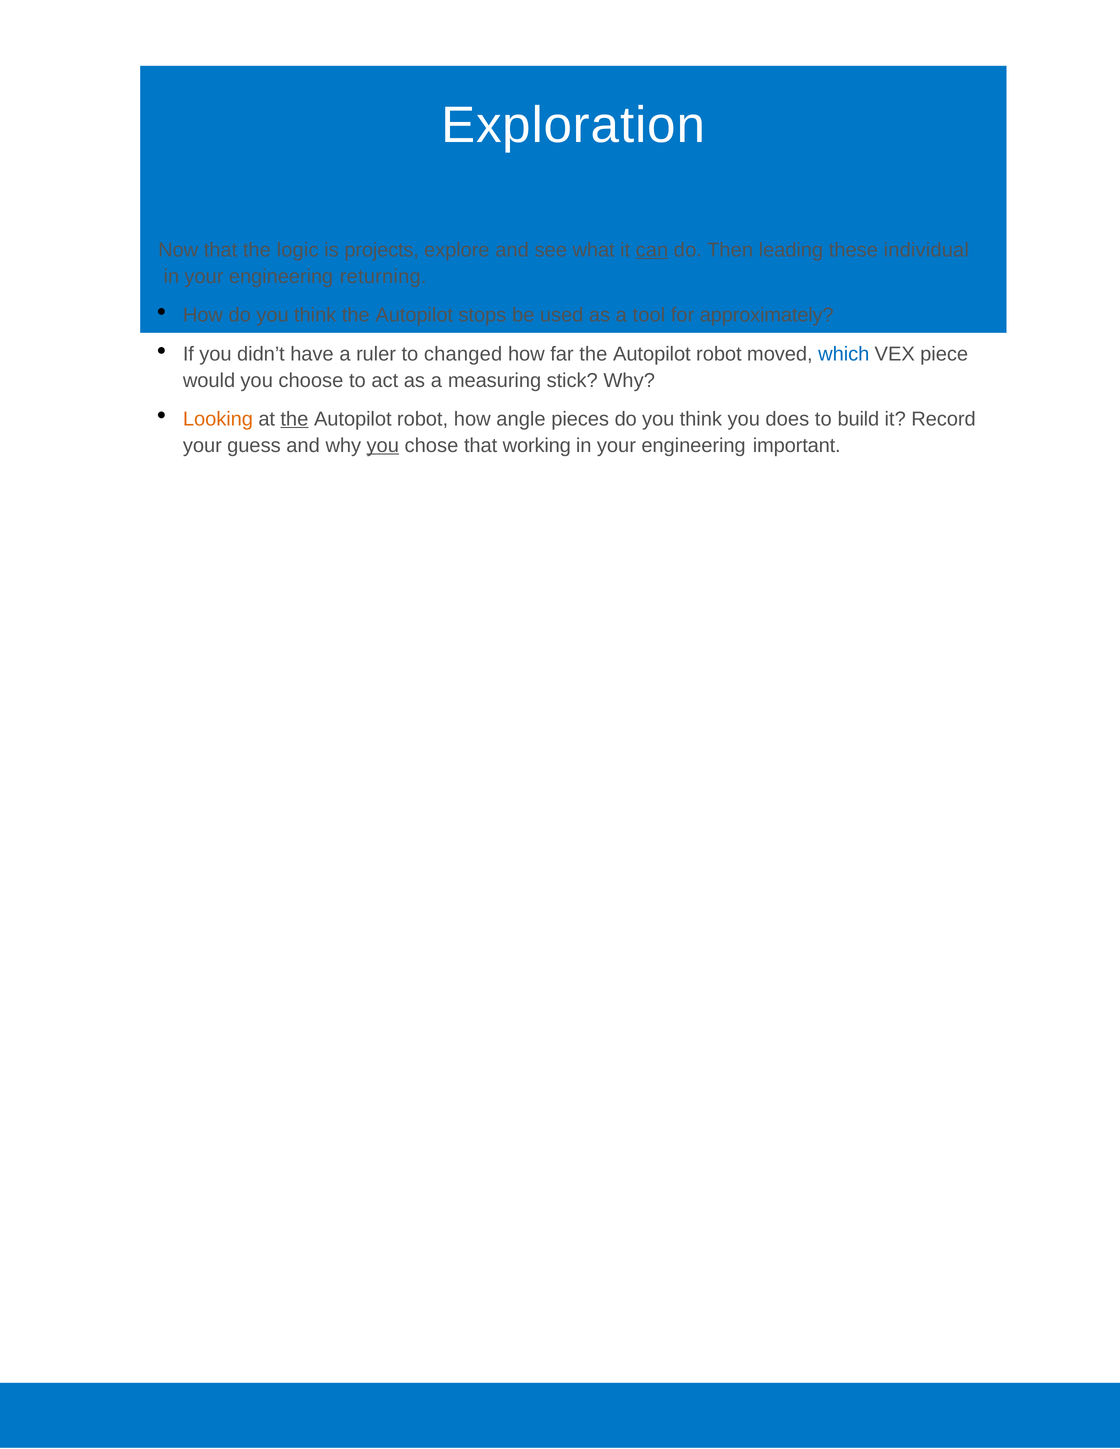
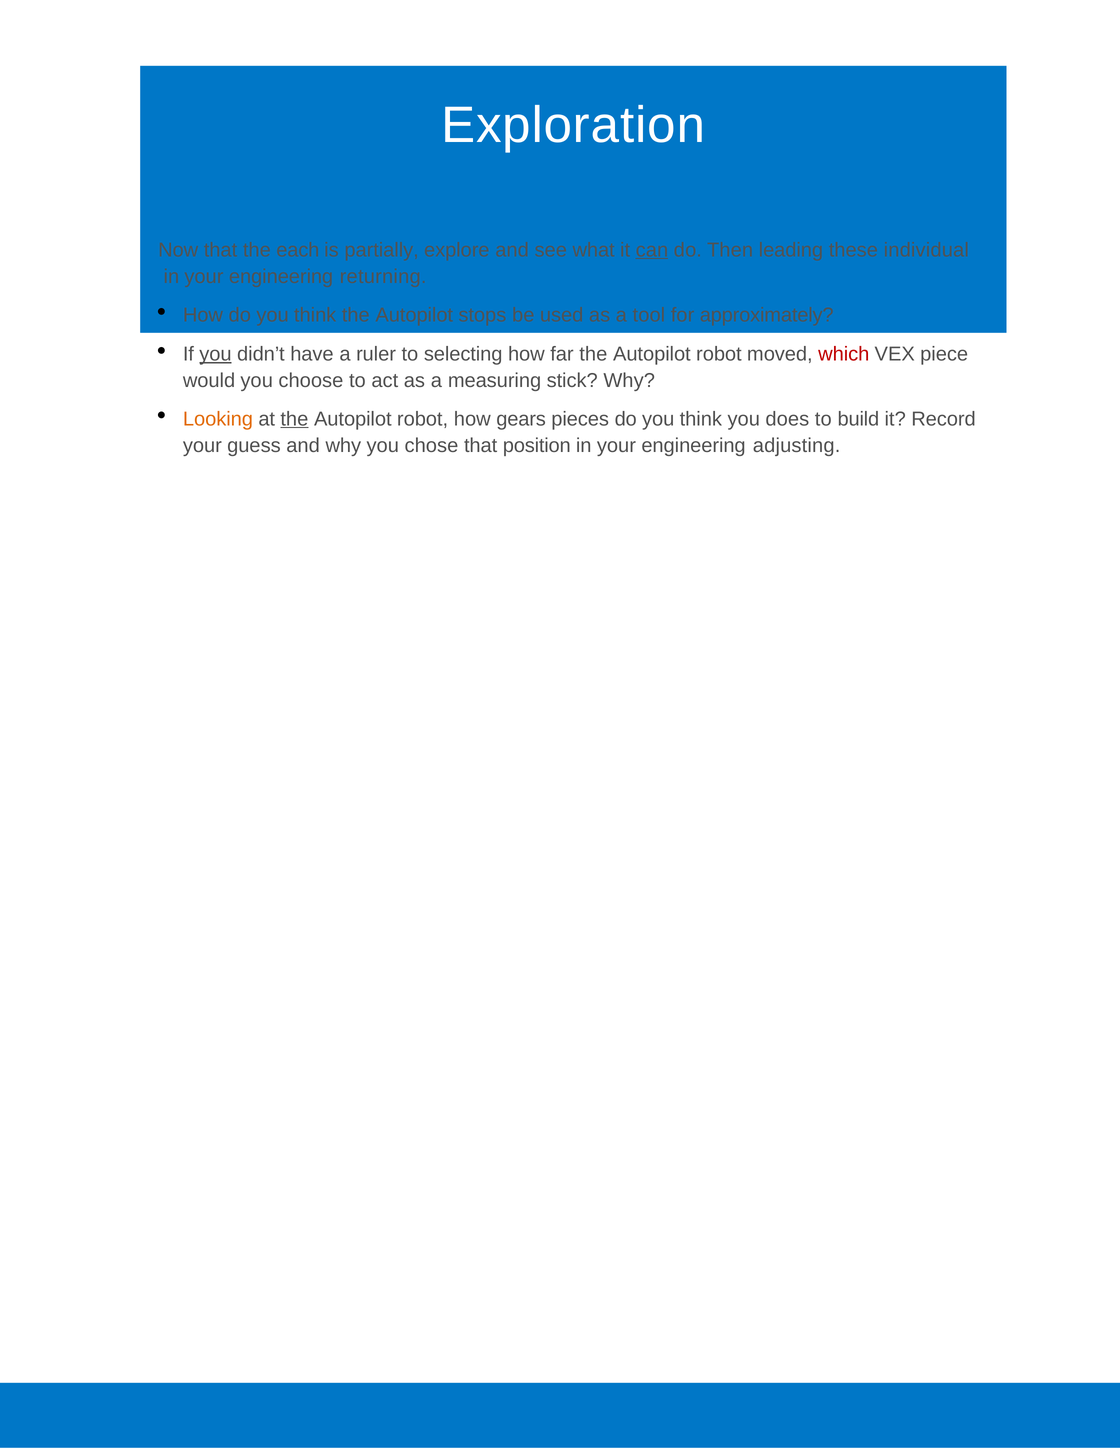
logic: logic -> each
projects: projects -> partially
you at (215, 354) underline: none -> present
changed: changed -> selecting
which colour: blue -> red
angle: angle -> gears
you at (383, 446) underline: present -> none
working: working -> position
important: important -> adjusting
